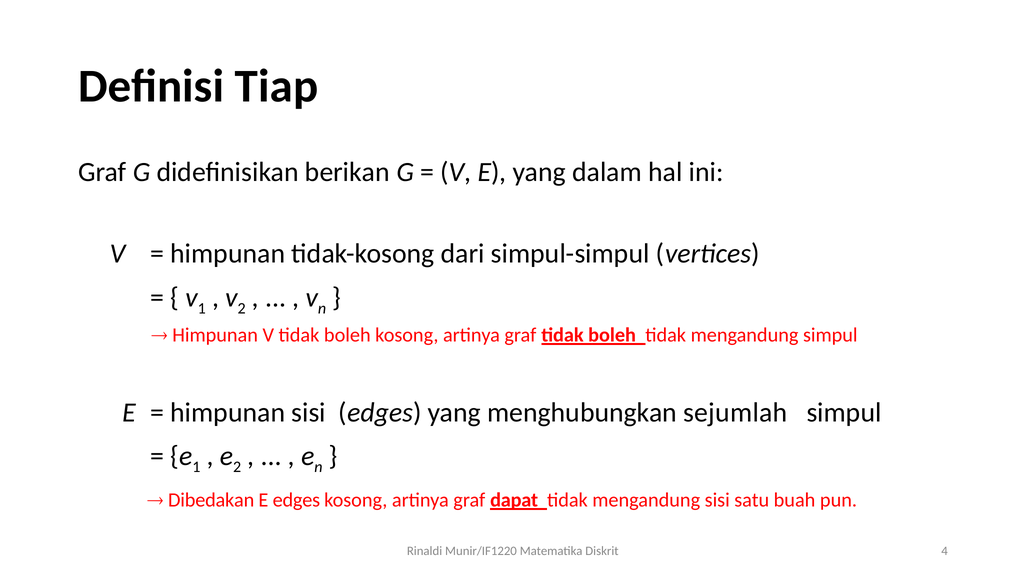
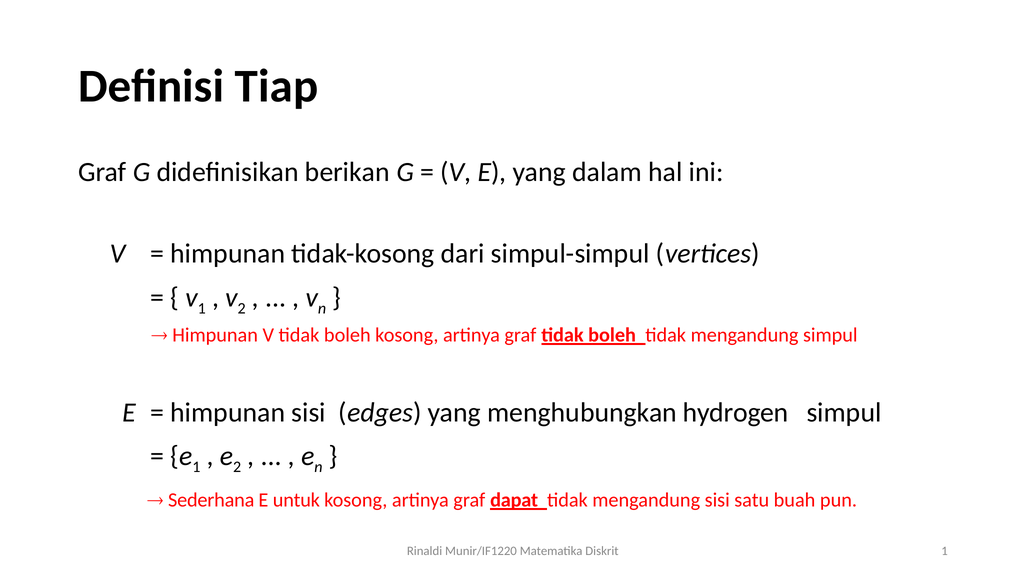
sejumlah: sejumlah -> hydrogen
Dibedakan: Dibedakan -> Sederhana
E edges: edges -> untuk
Diskrit 4: 4 -> 1
